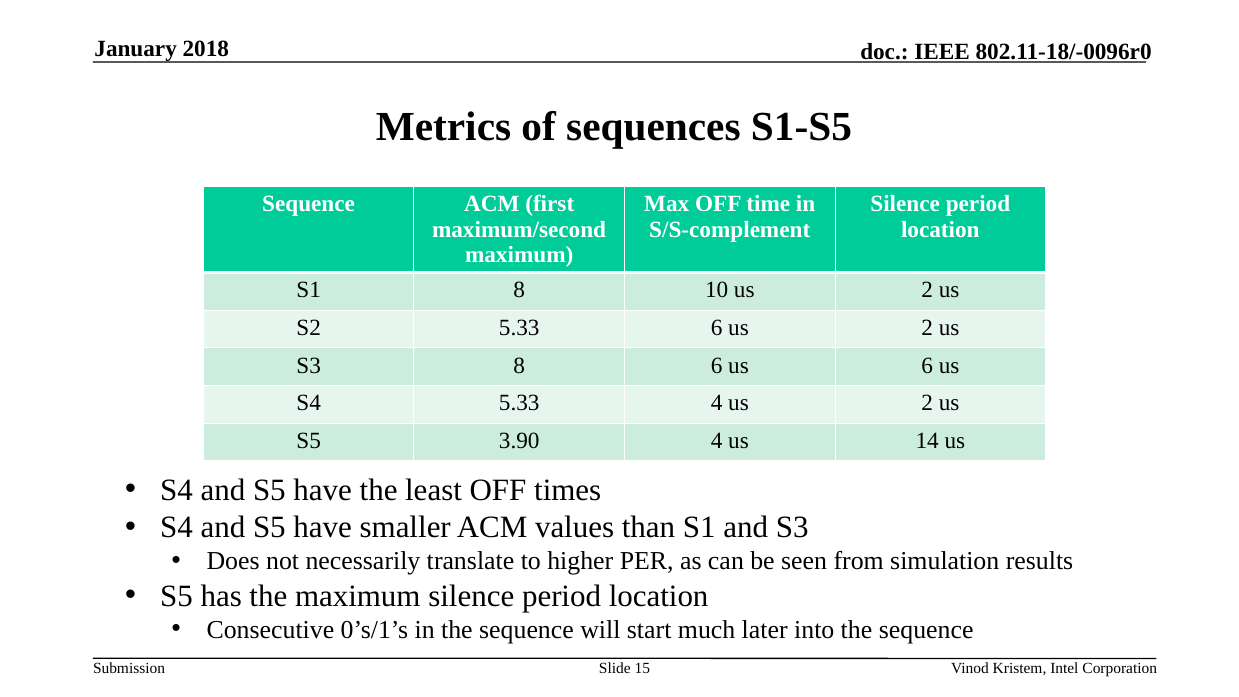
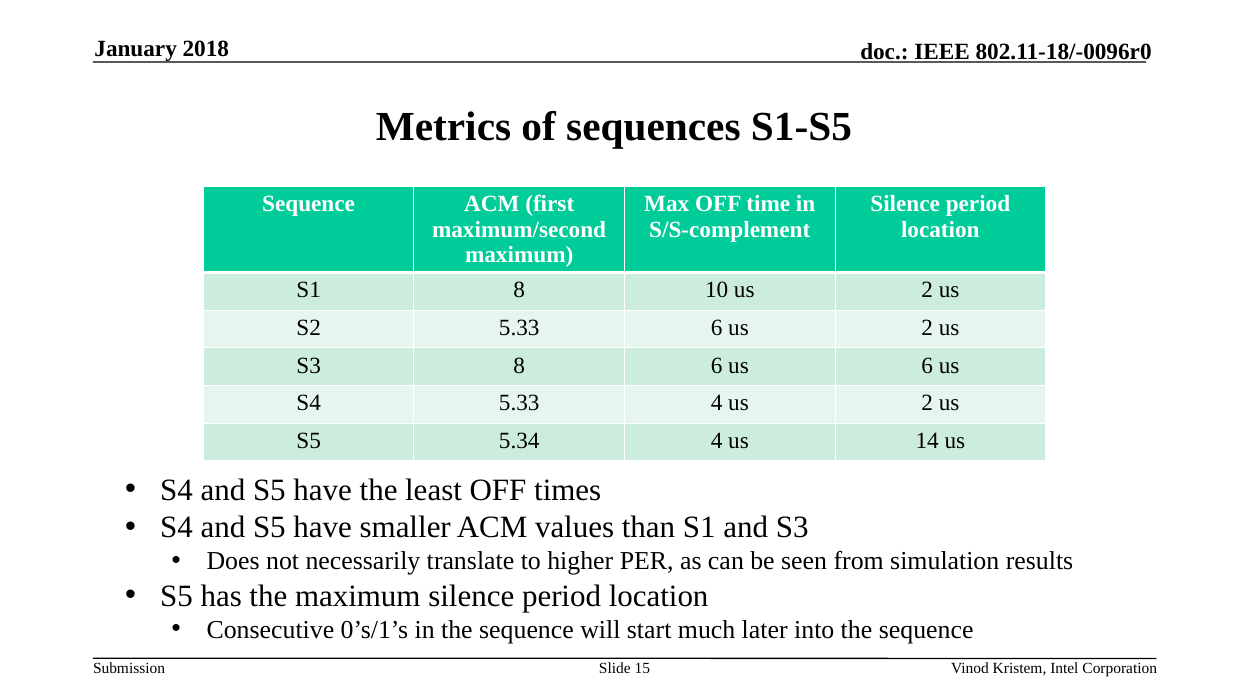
3.90: 3.90 -> 5.34
